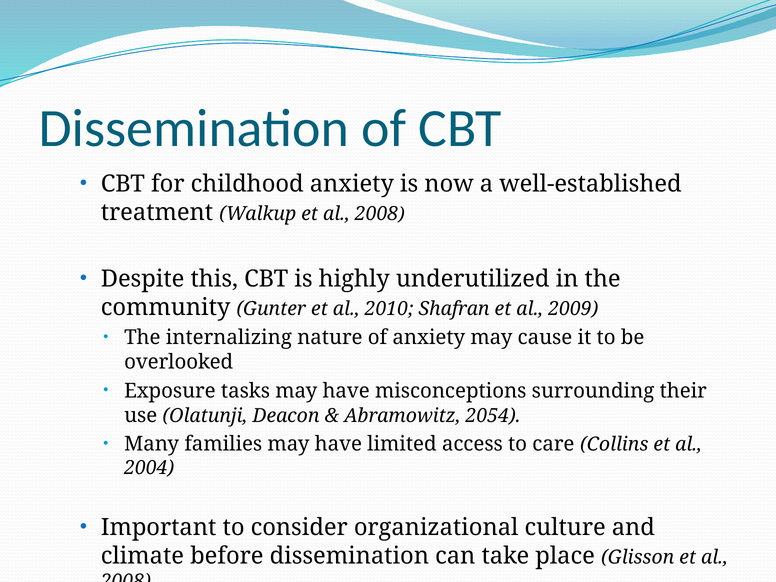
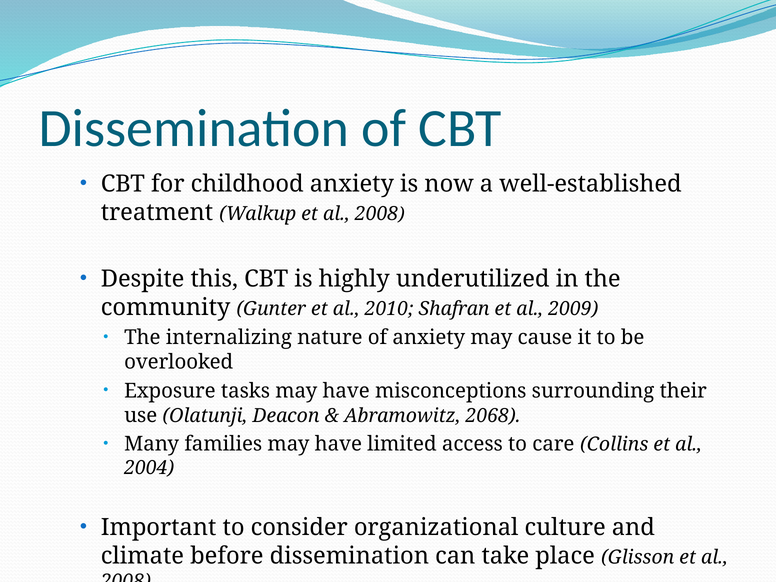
2054: 2054 -> 2068
